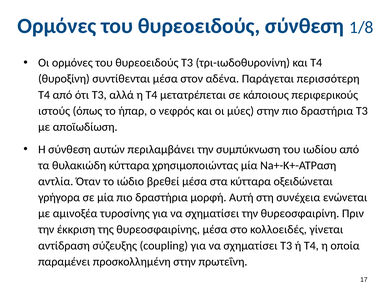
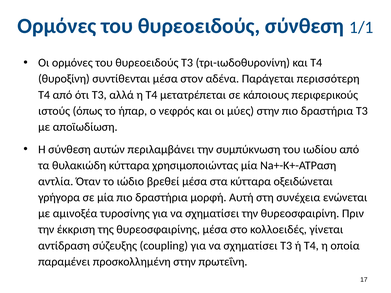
1/8: 1/8 -> 1/1
